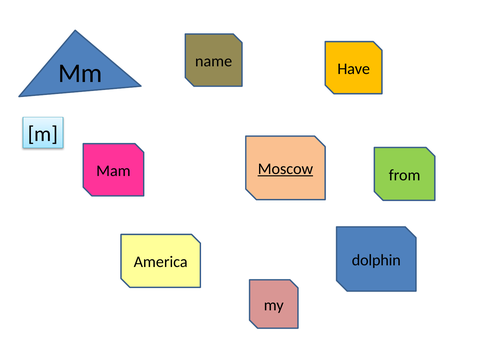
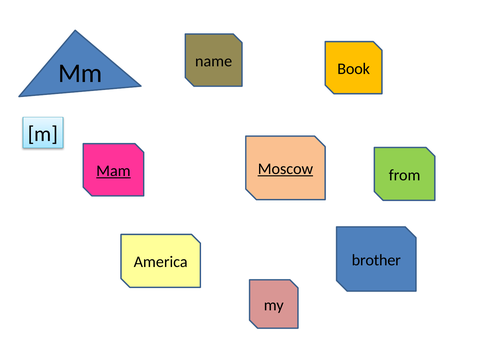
Have: Have -> Book
Mam underline: none -> present
dolphin: dolphin -> brother
